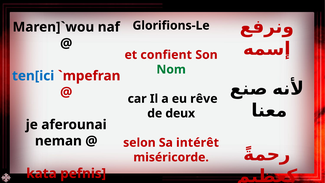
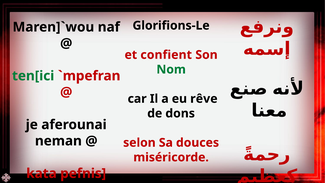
ten[ici colour: blue -> green
deux: deux -> dons
intérêt: intérêt -> douces
